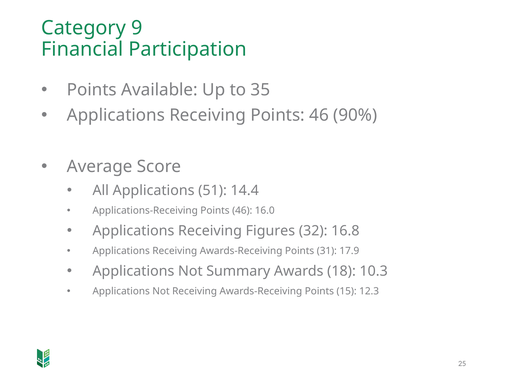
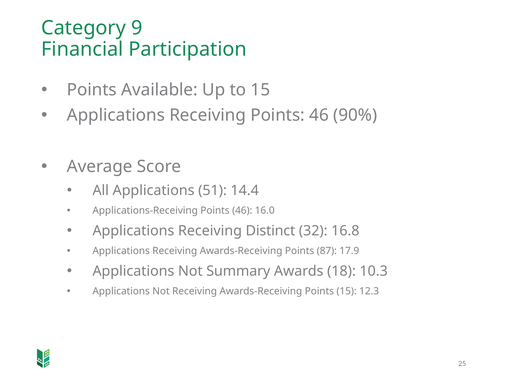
to 35: 35 -> 15
Figures: Figures -> Distinct
31: 31 -> 87
